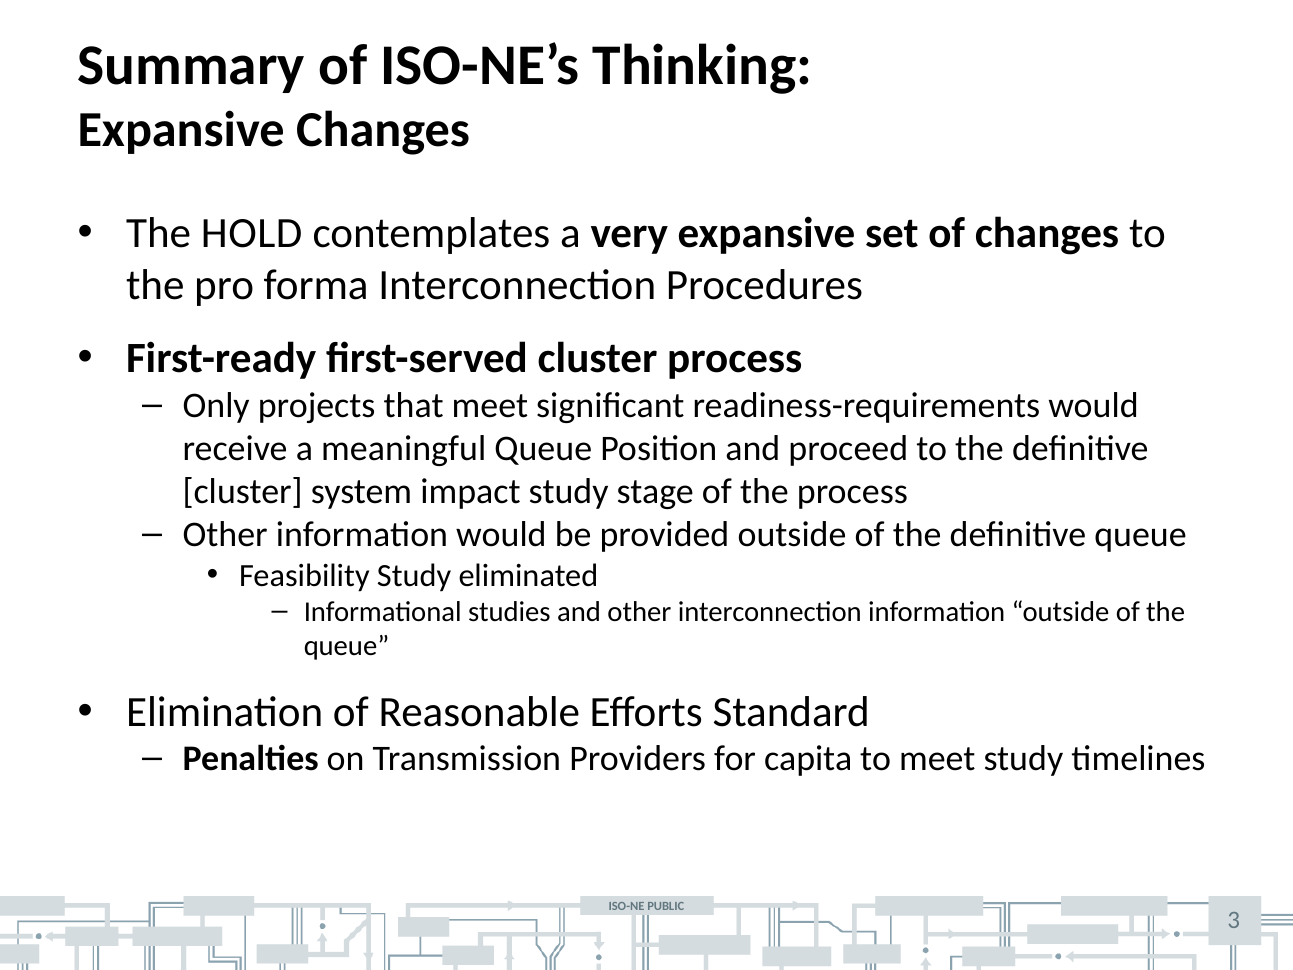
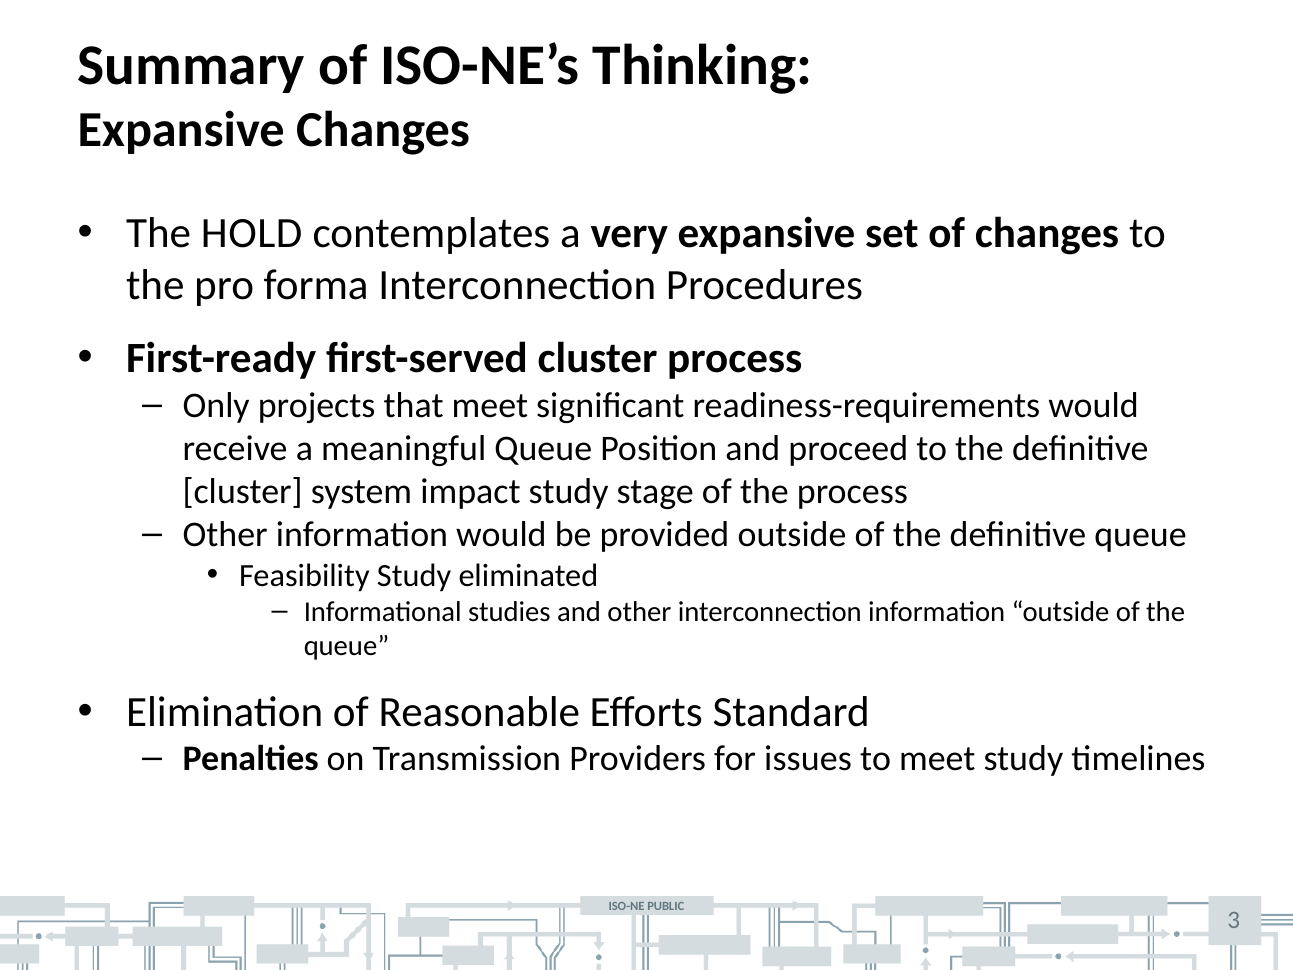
capita: capita -> issues
